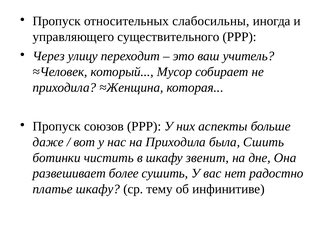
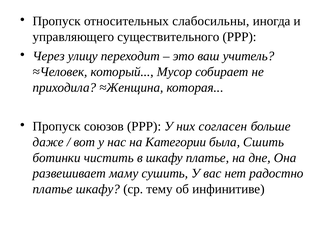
аспекты: аспекты -> согласен
на Приходила: Приходила -> Категории
шкафу звенит: звенит -> платье
более: более -> маму
